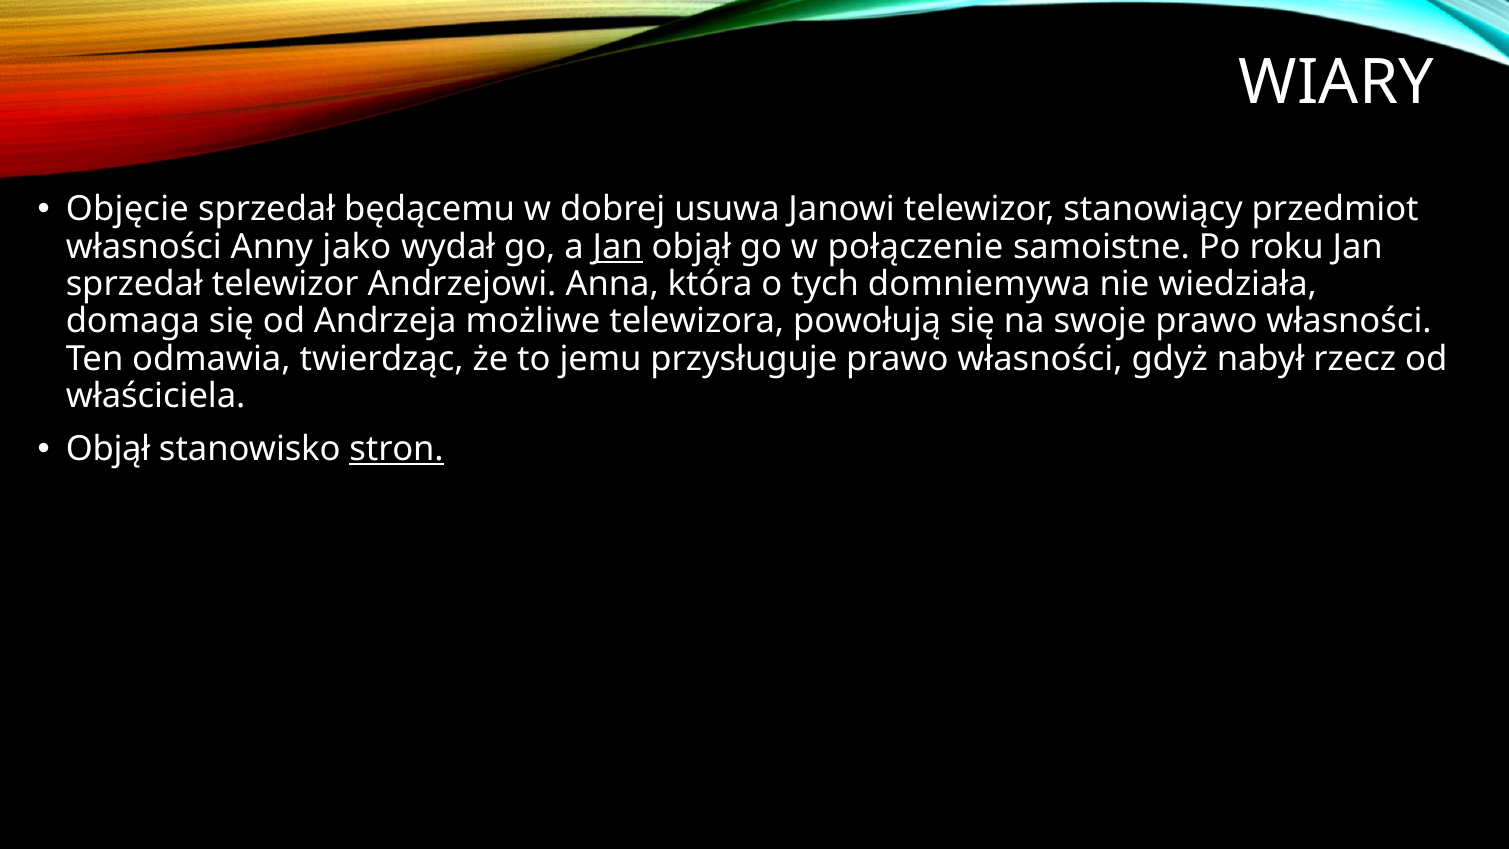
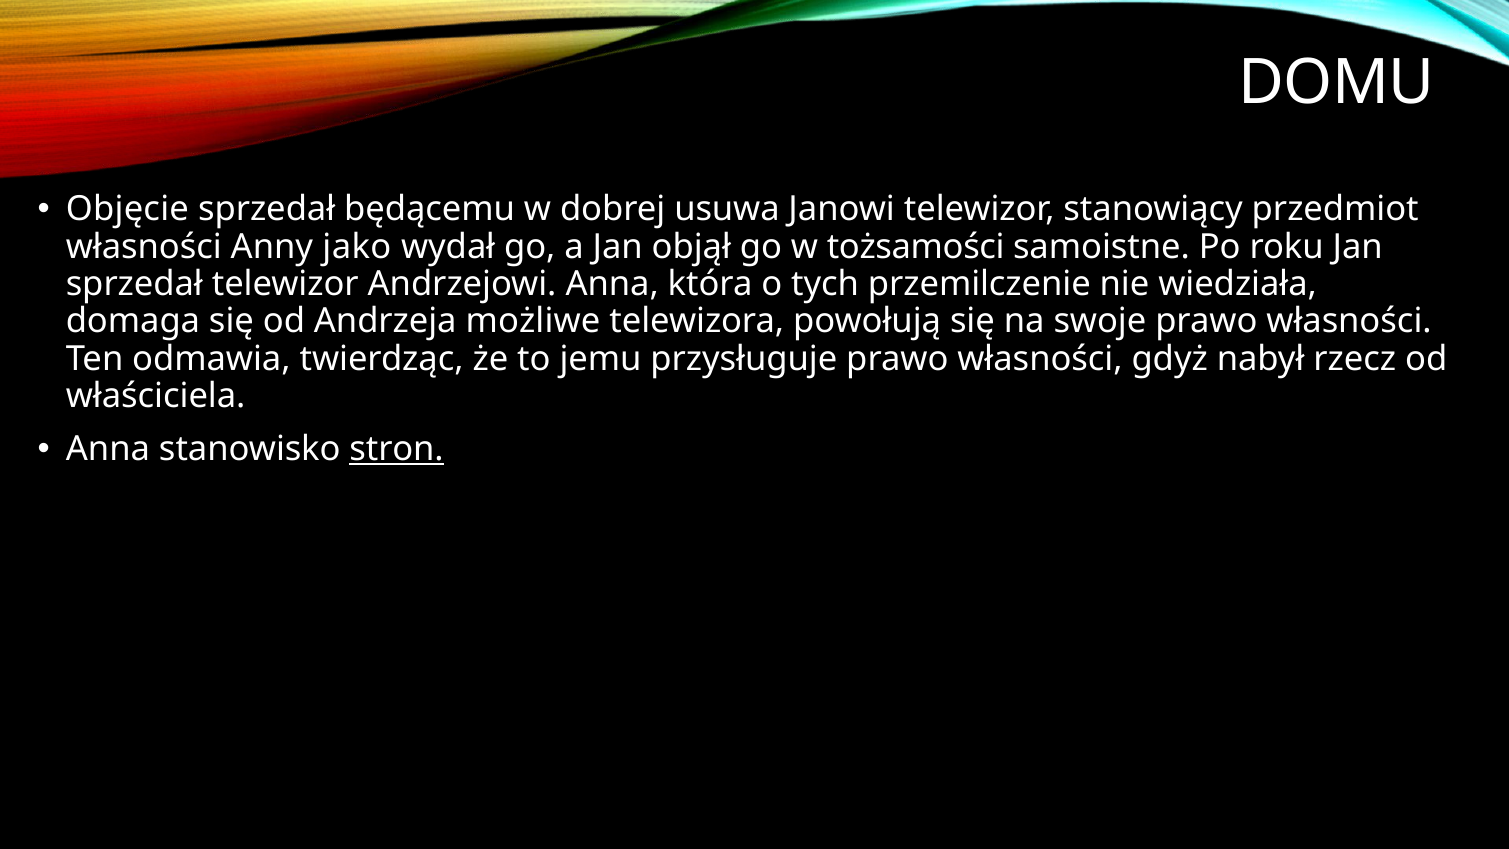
WIARY: WIARY -> DOMU
Jan at (618, 247) underline: present -> none
połączenie: połączenie -> tożsamości
domniemywa: domniemywa -> przemilczenie
Objął at (108, 449): Objął -> Anna
